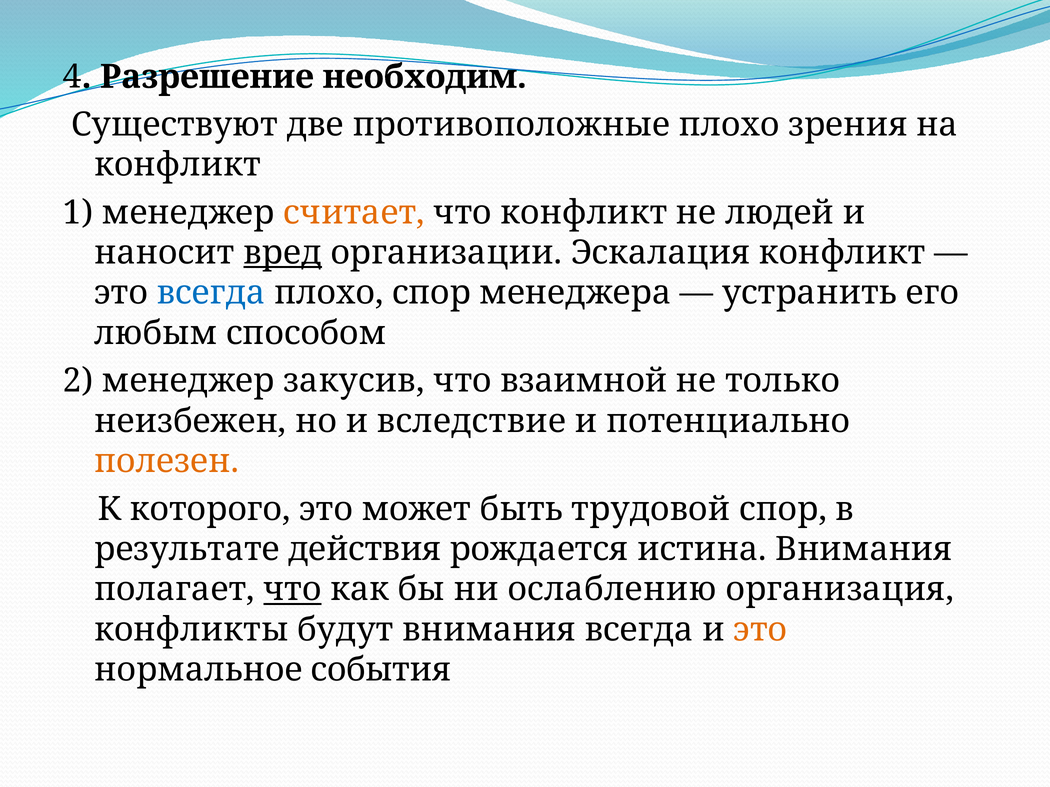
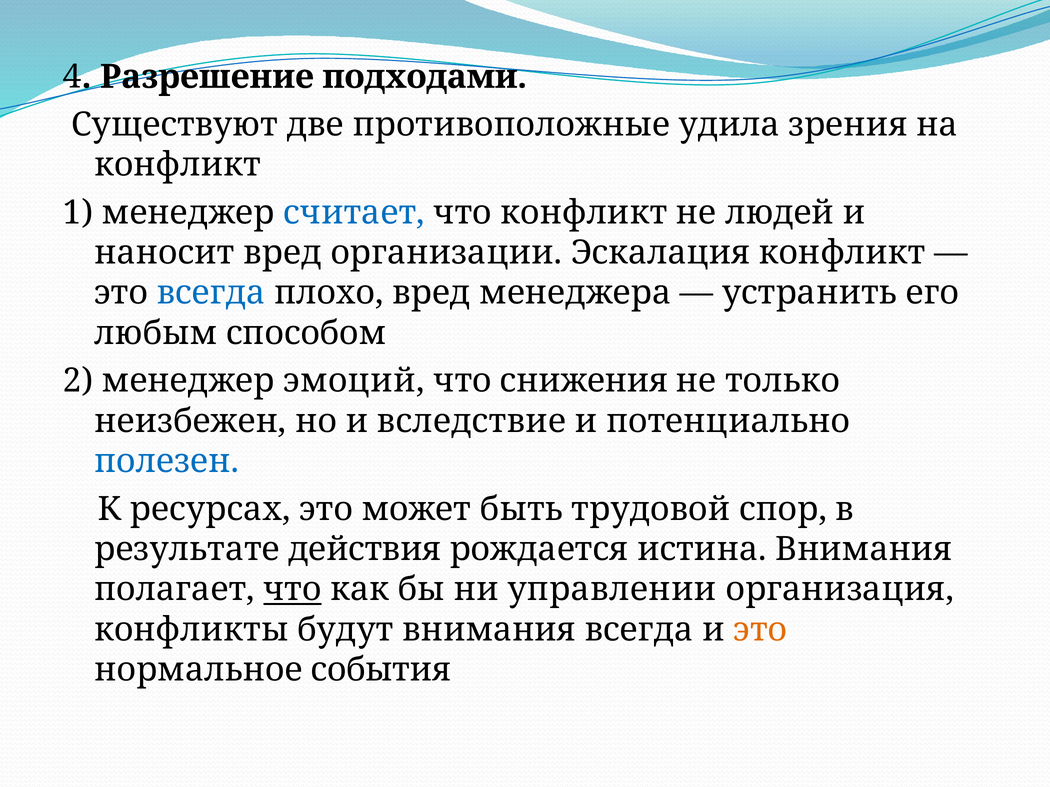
необходим: необходим -> подходами
противоположные плохо: плохо -> удила
считает colour: orange -> blue
вред at (283, 253) underline: present -> none
плохо спор: спор -> вред
закусив: закусив -> эмоций
взаимной: взаимной -> снижения
полезен colour: orange -> blue
которого: которого -> ресурсах
ослаблению: ослаблению -> управлении
